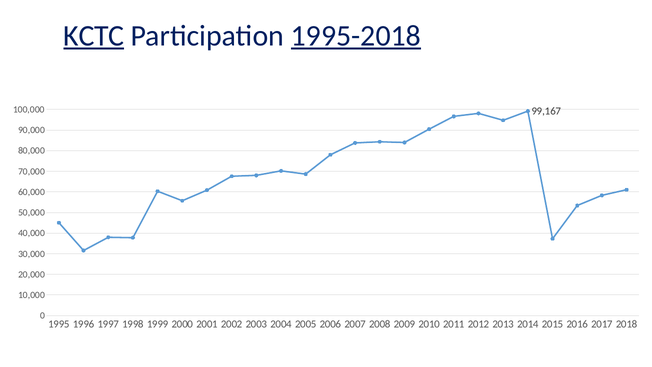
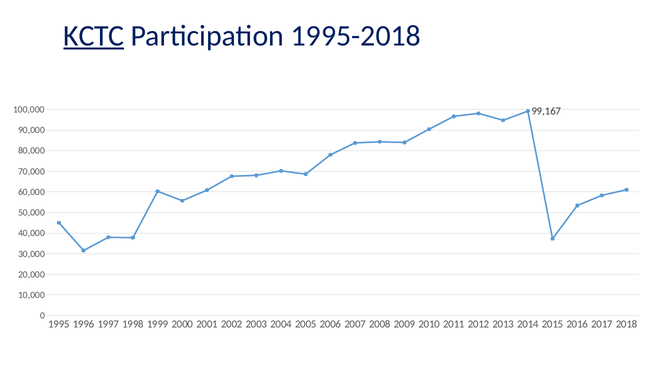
1995-2018 underline: present -> none
